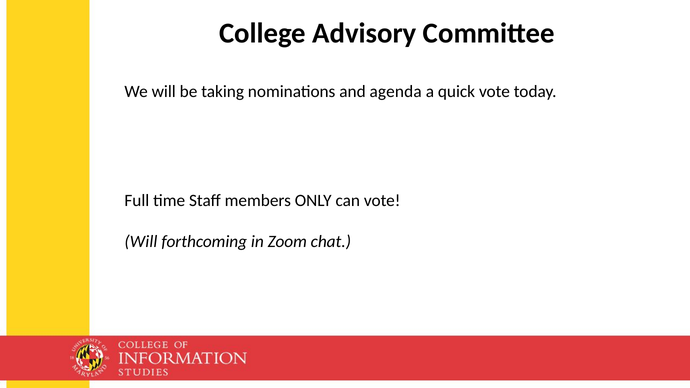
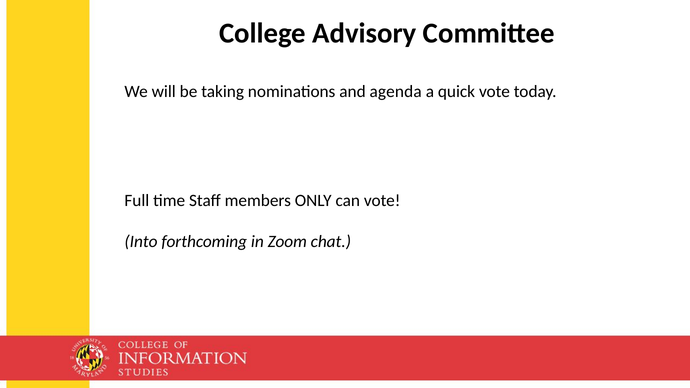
Will at (141, 242): Will -> Into
